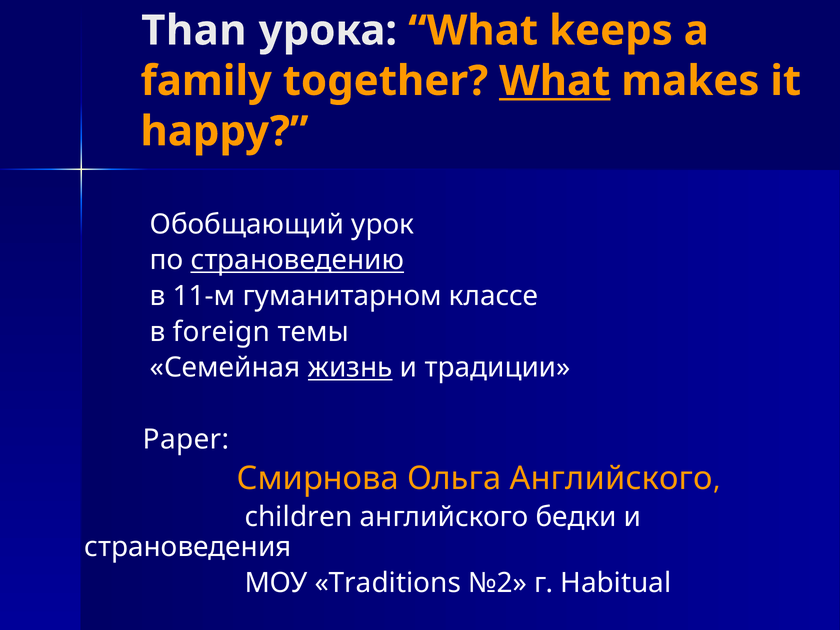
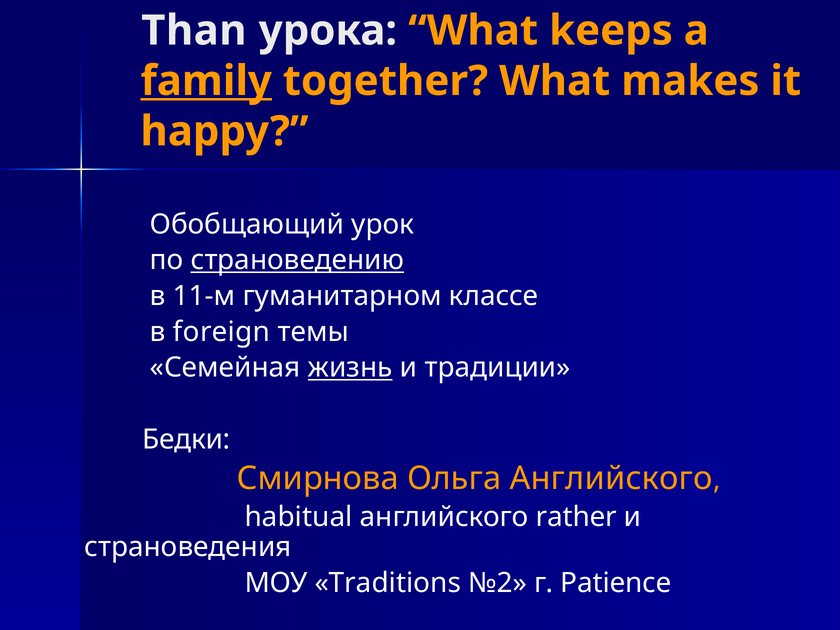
family underline: none -> present
What at (555, 81) underline: present -> none
Paper: Paper -> Бедки
children: children -> habitual
бедки: бедки -> rather
Habitual: Habitual -> Patience
